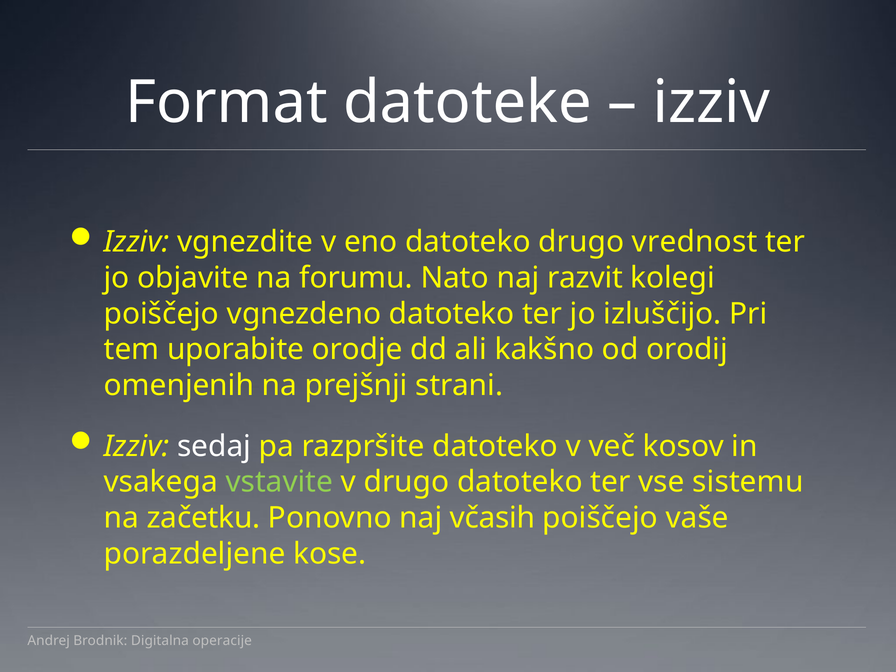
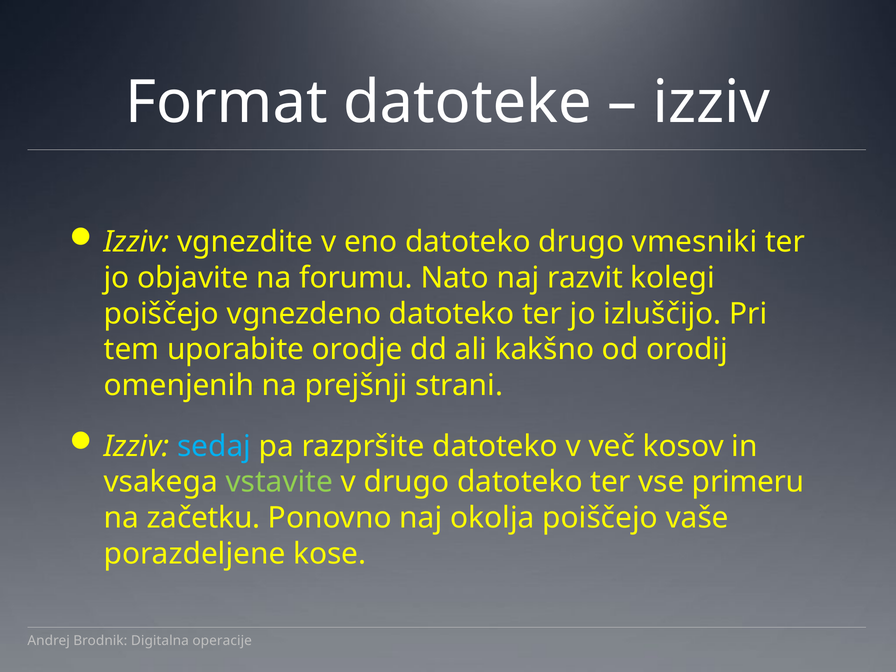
vrednost: vrednost -> vmesniki
sedaj colour: white -> light blue
sistemu: sistemu -> primeru
včasih: včasih -> okolja
